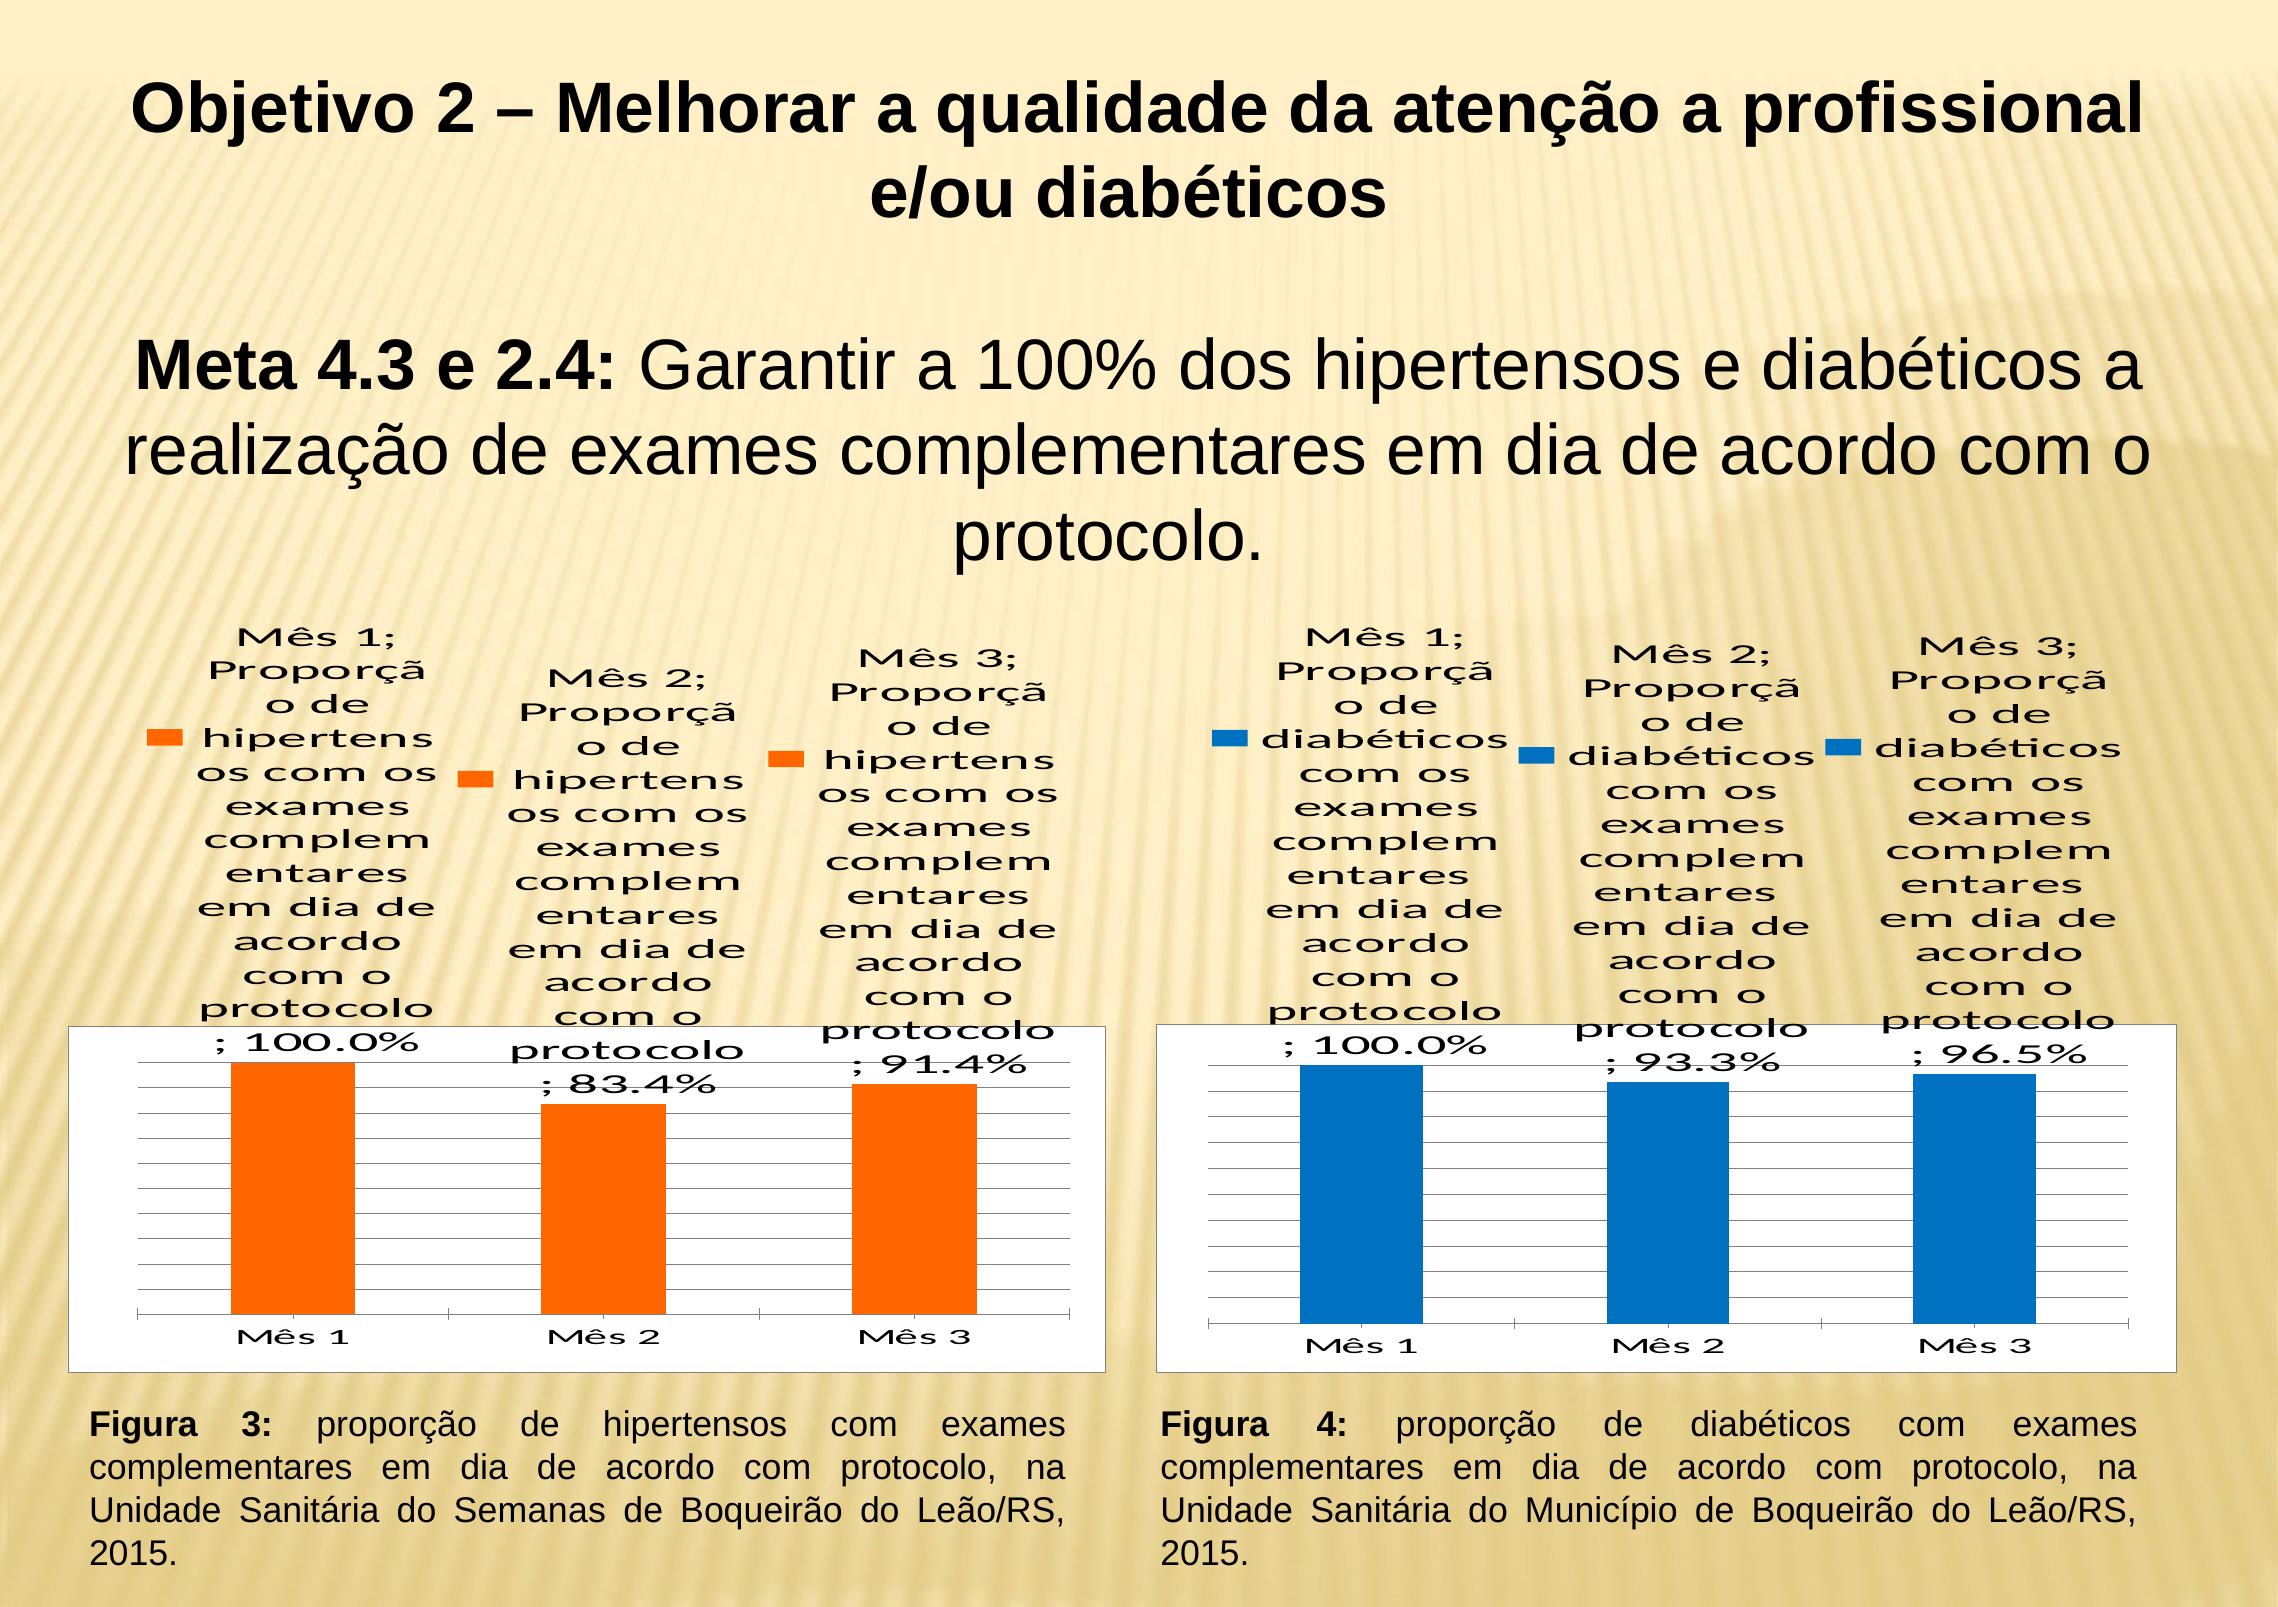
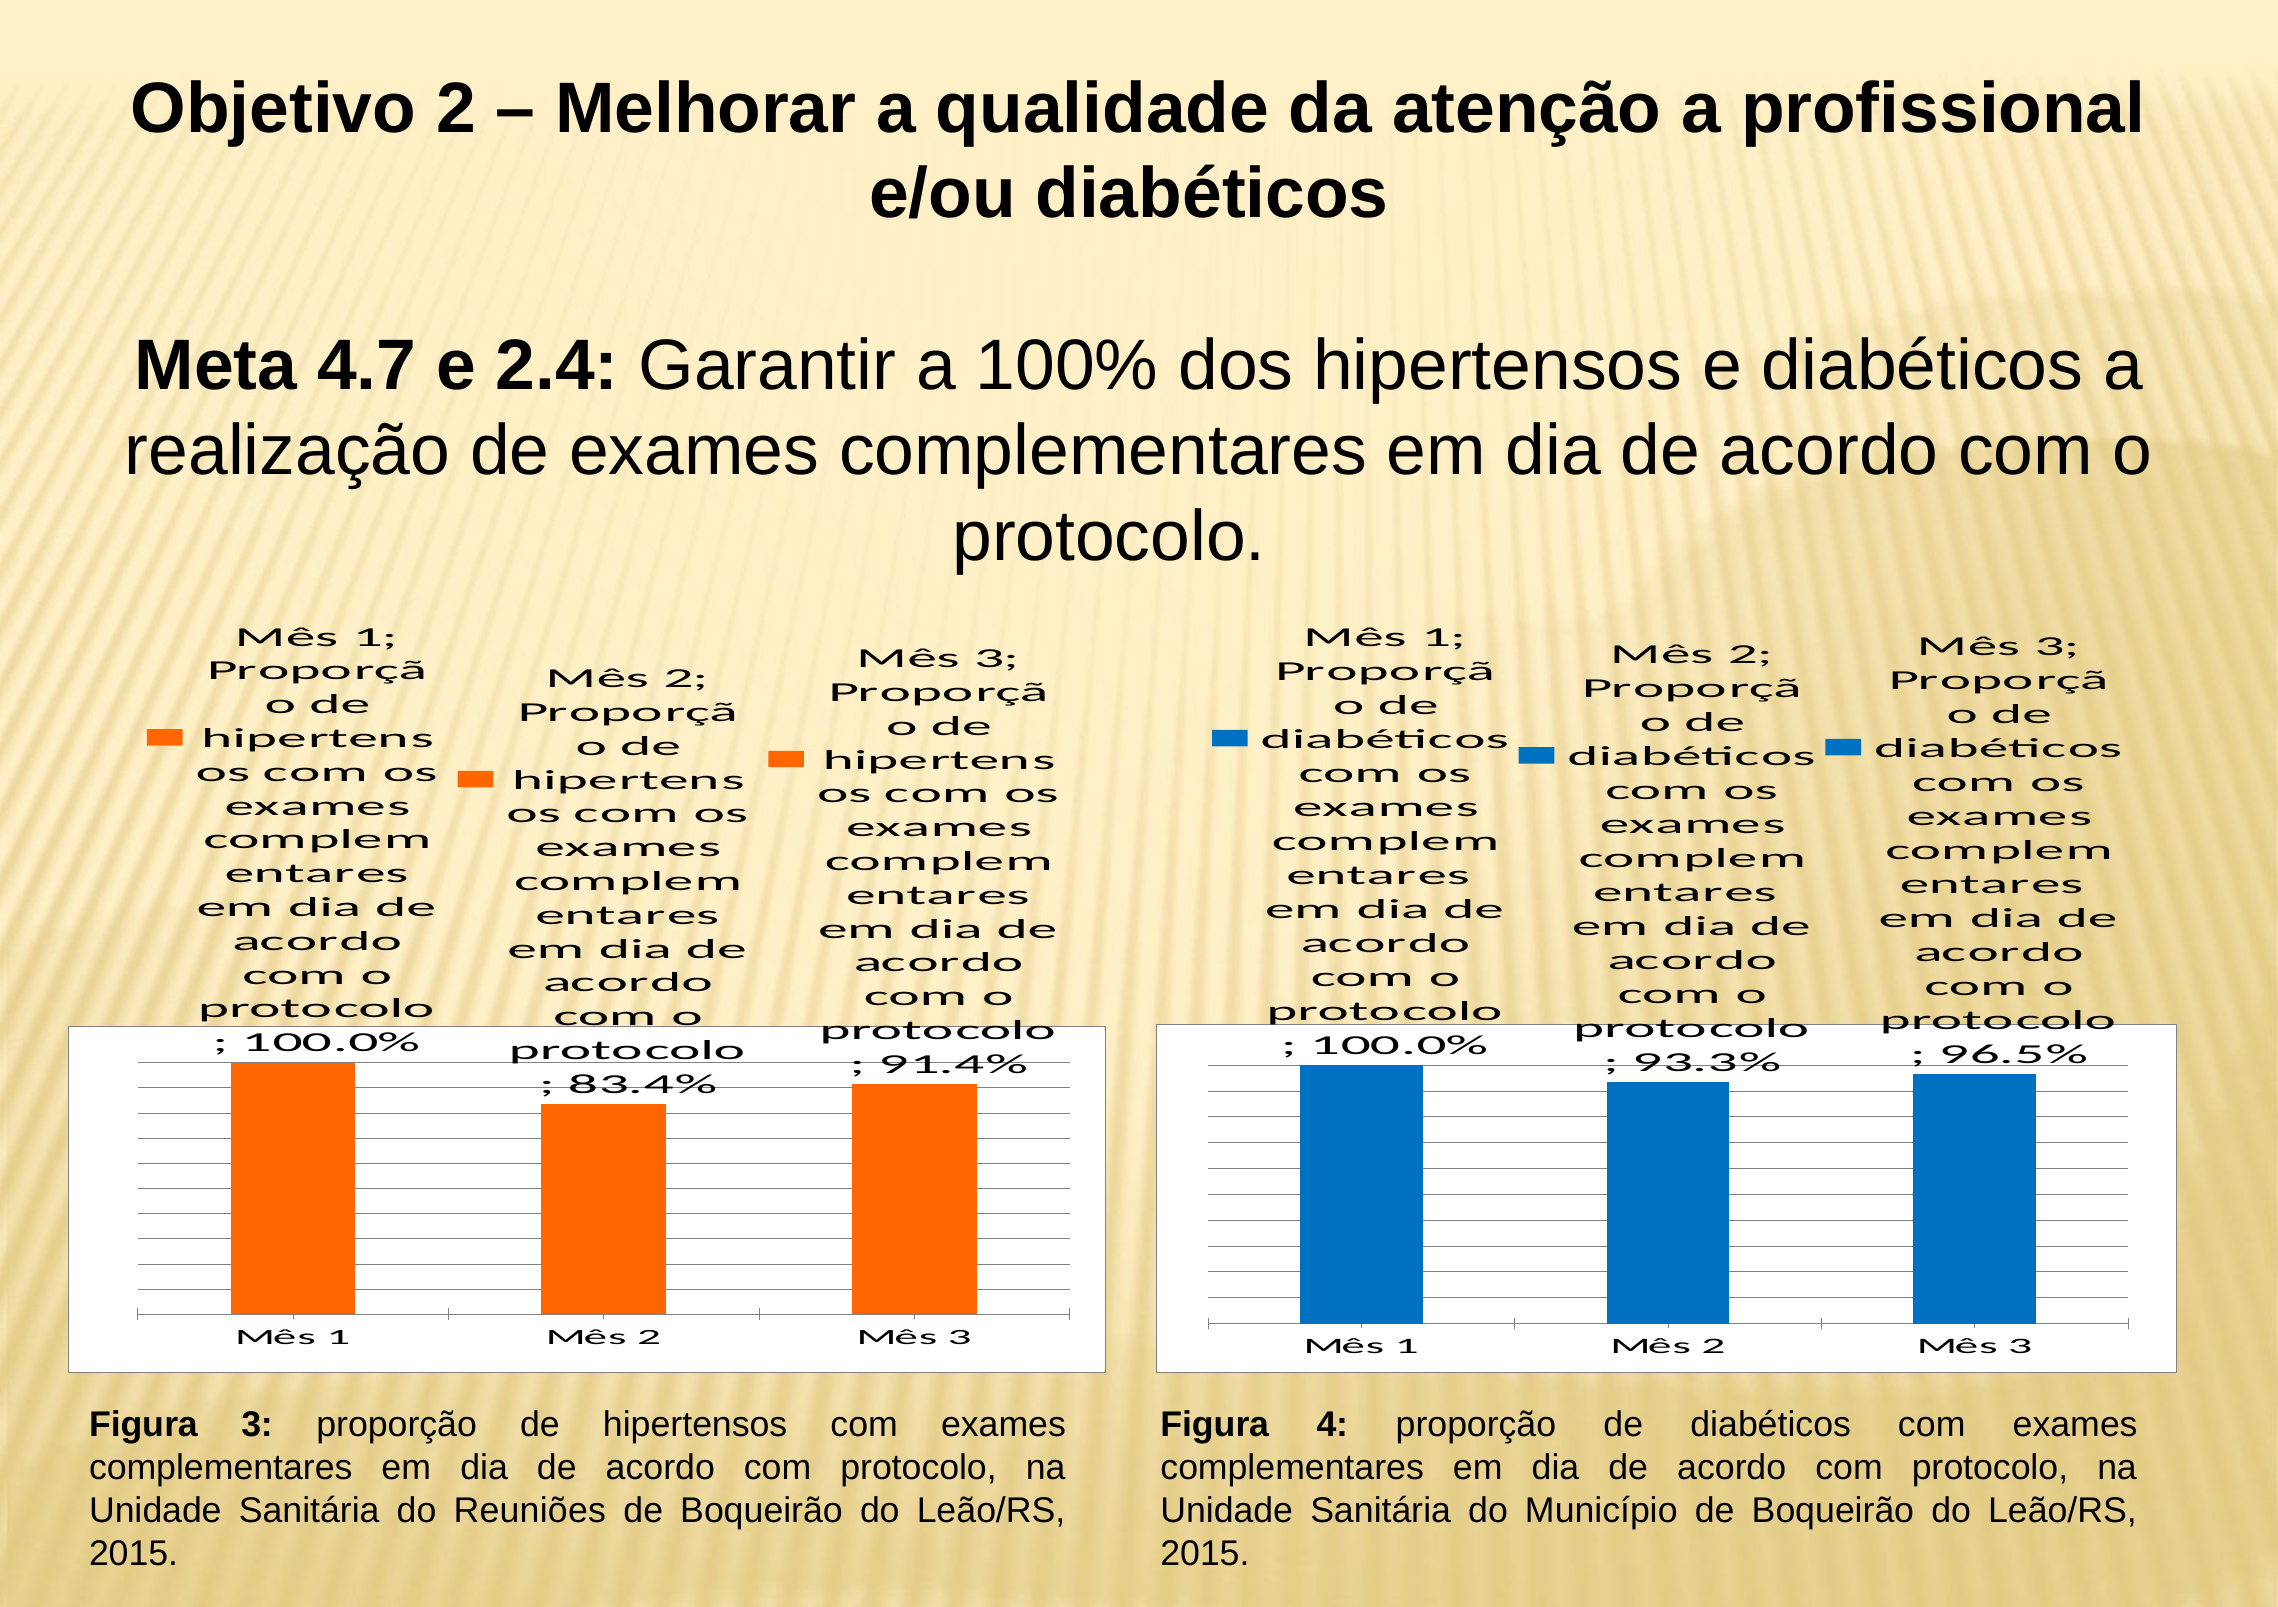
4.3: 4.3 -> 4.7
Semanas: Semanas -> Reuniões
